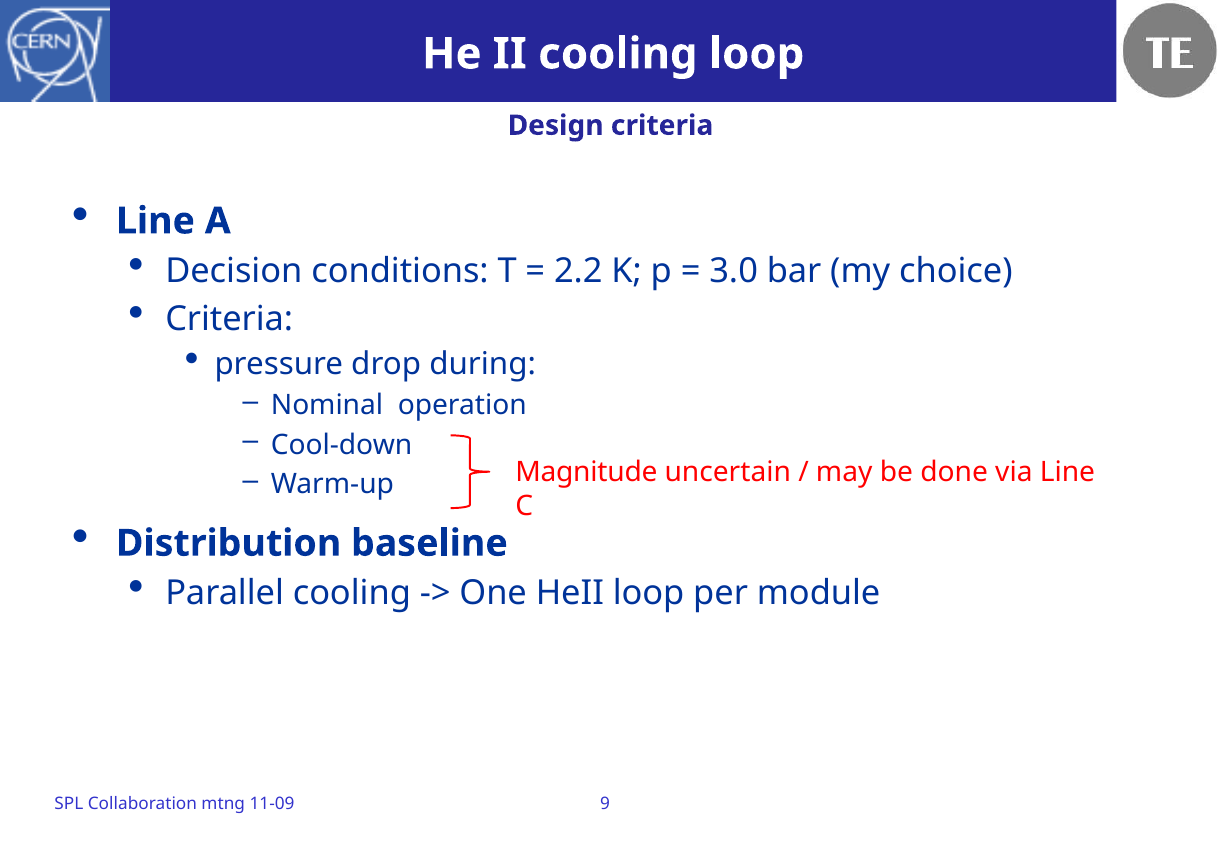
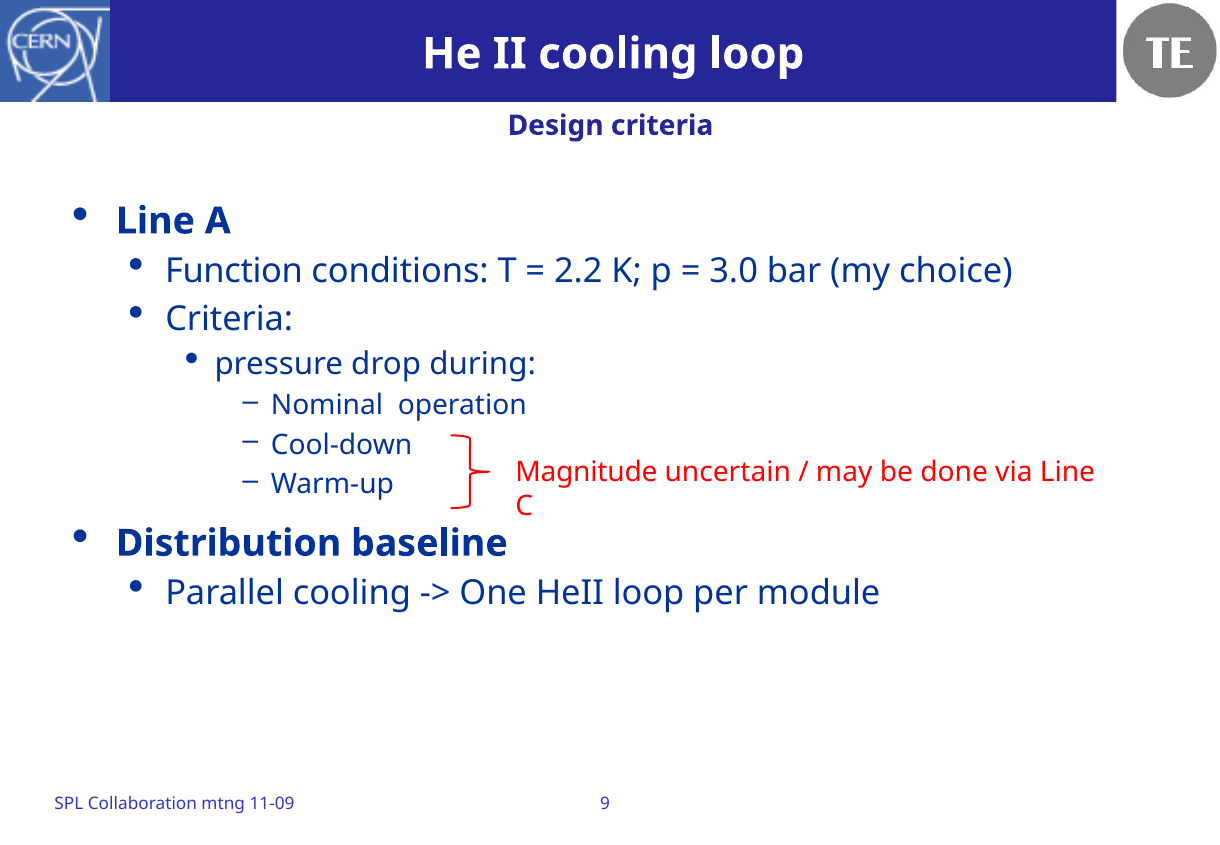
Decision: Decision -> Function
